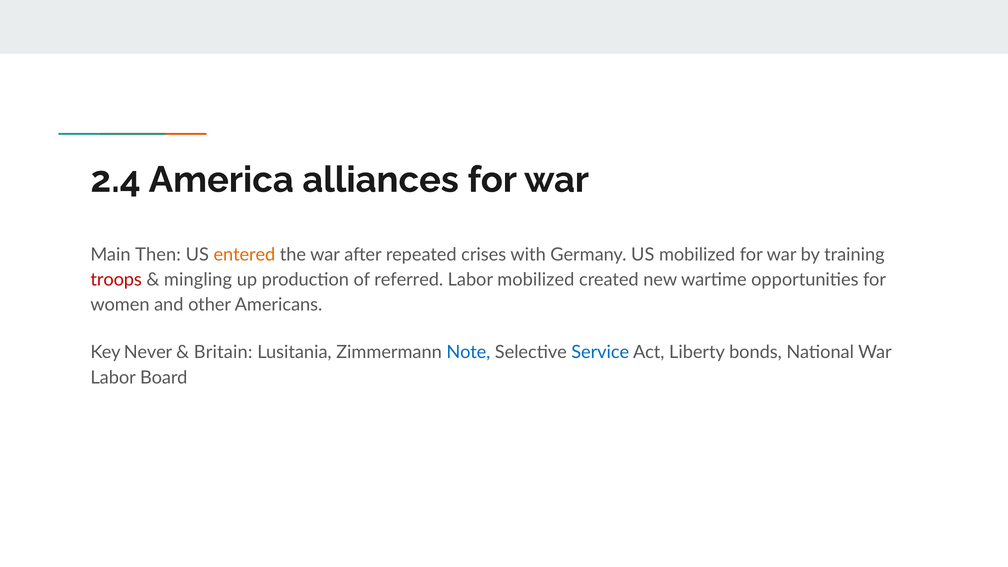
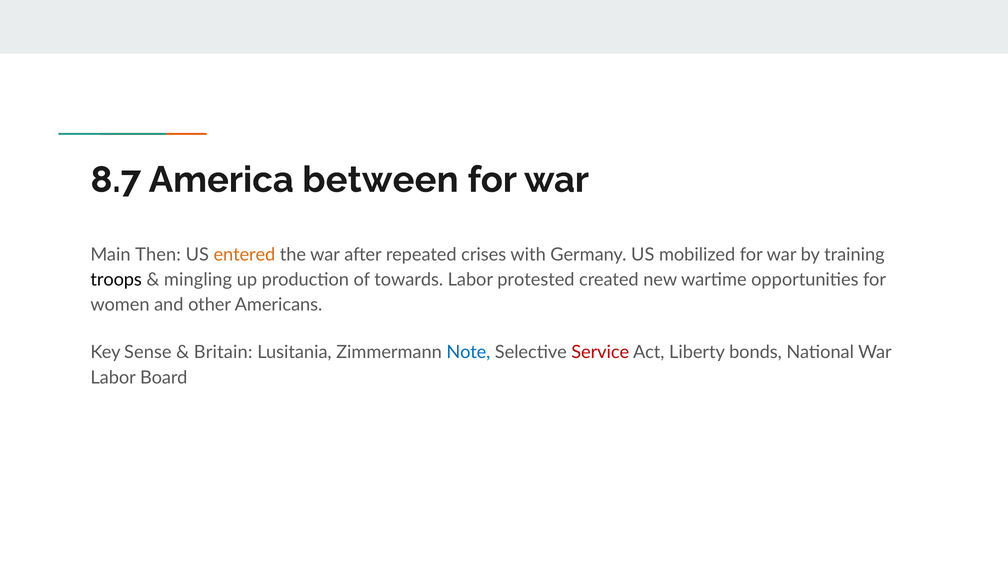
2.4: 2.4 -> 8.7
alliances: alliances -> between
troops colour: red -> black
referred: referred -> towards
Labor mobilized: mobilized -> protested
Never: Never -> Sense
Service colour: blue -> red
